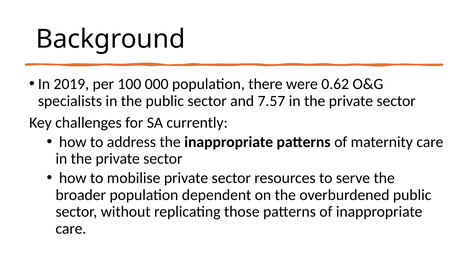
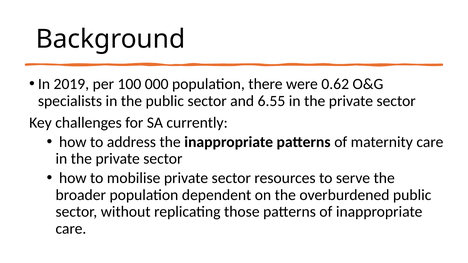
7.57: 7.57 -> 6.55
